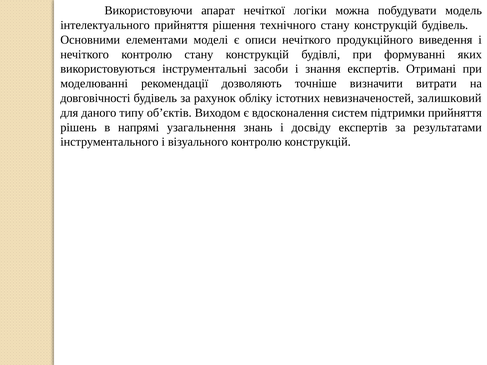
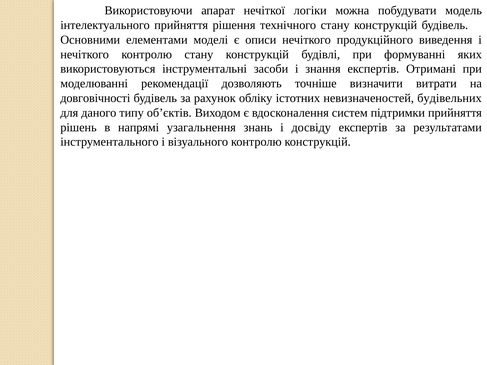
залишковий: залишковий -> будівельних
